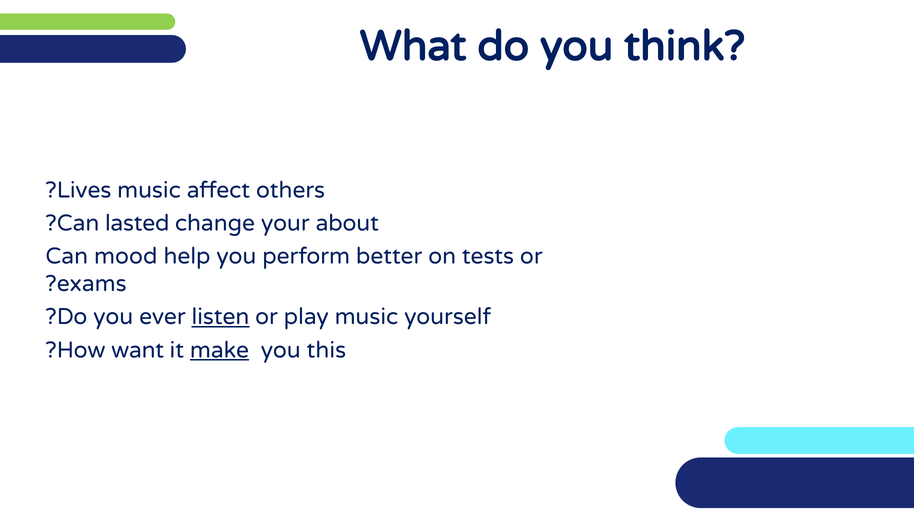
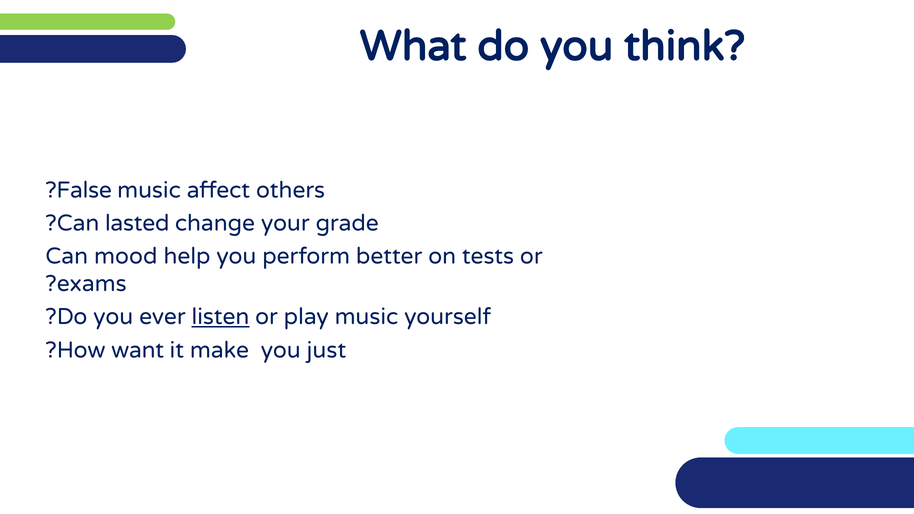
Lives: Lives -> False
about: about -> grade
make underline: present -> none
this: this -> just
